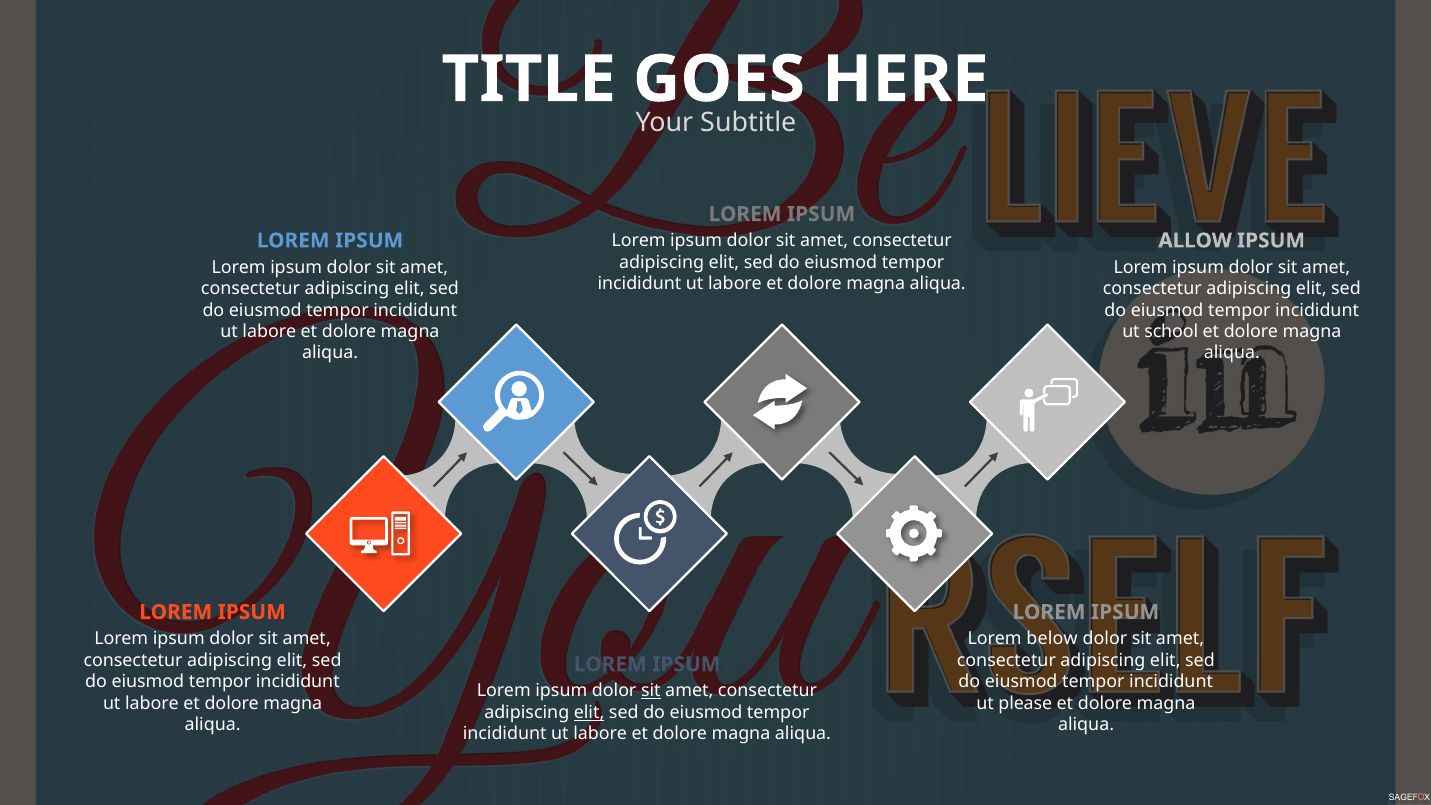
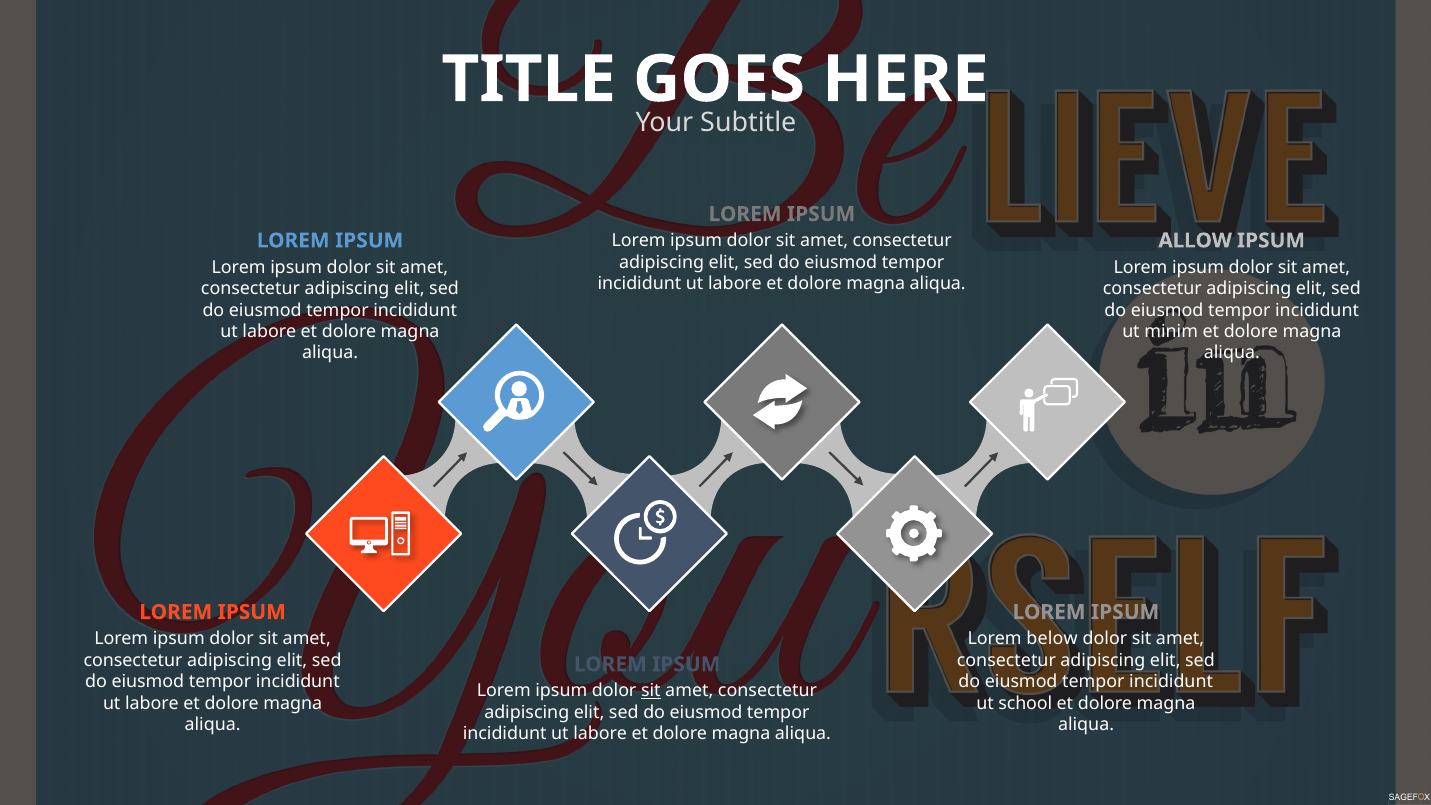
school: school -> minim
please: please -> school
elit at (589, 712) underline: present -> none
